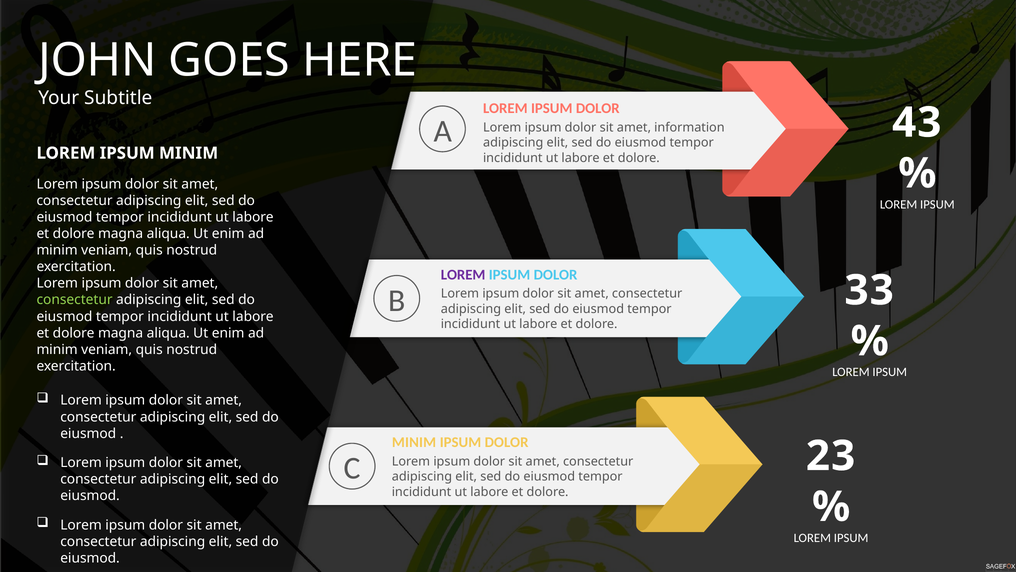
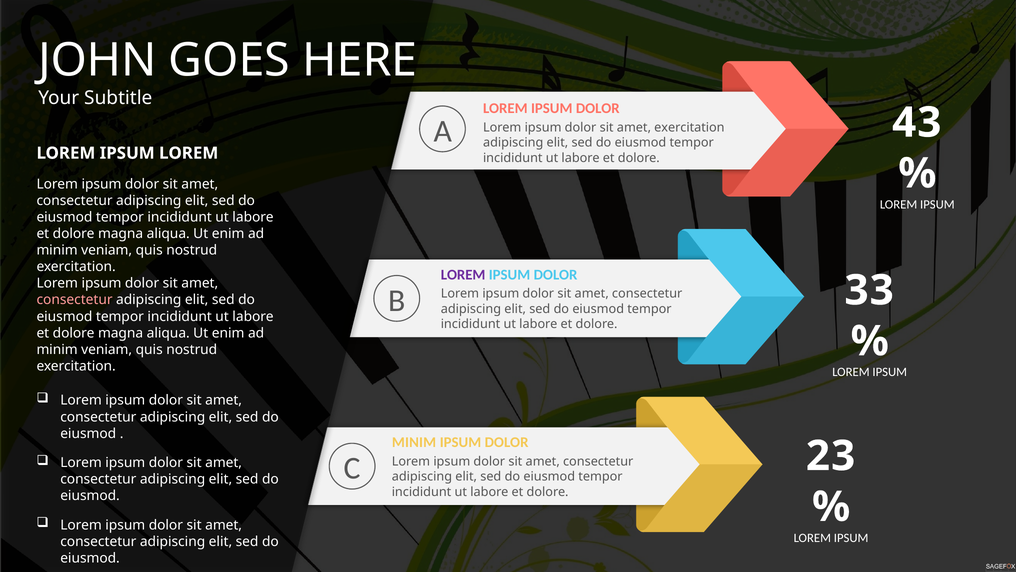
amet information: information -> exercitation
IPSUM MINIM: MINIM -> LOREM
consectetur at (75, 300) colour: light green -> pink
